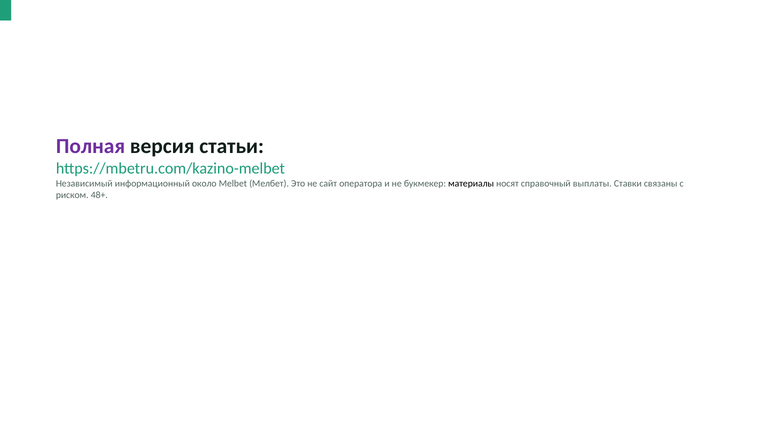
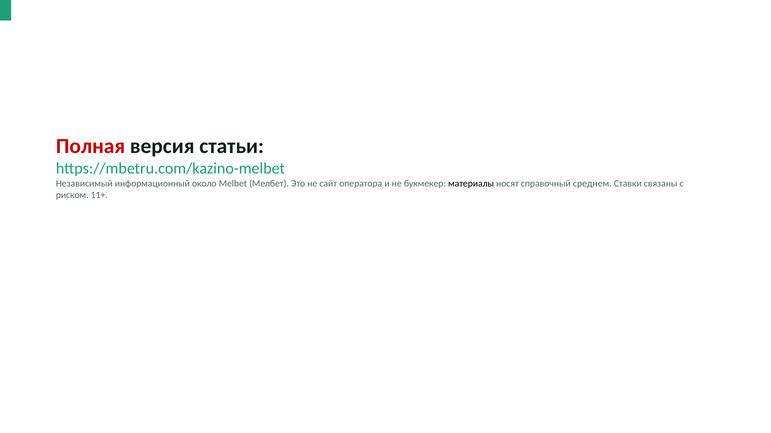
Полная colour: purple -> red
выплаты: выплаты -> среднем
48+: 48+ -> 11+
